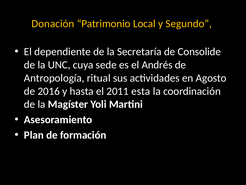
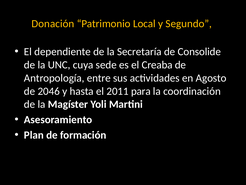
Andrés: Andrés -> Creaba
ritual: ritual -> entre
2016: 2016 -> 2046
esta: esta -> para
